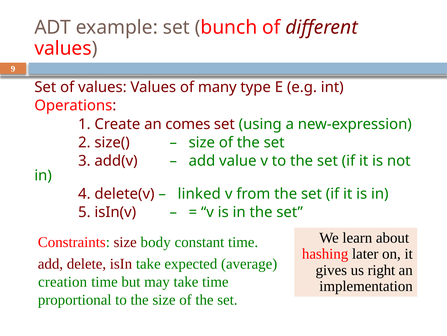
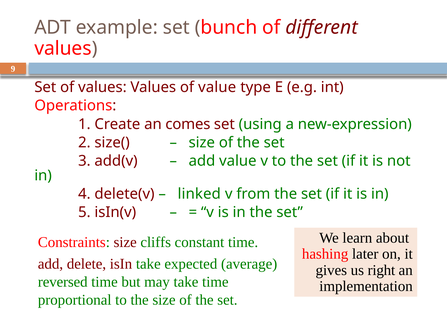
of many: many -> value
body: body -> cliffs
creation: creation -> reversed
